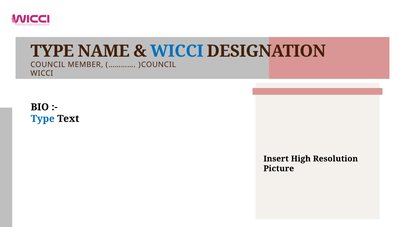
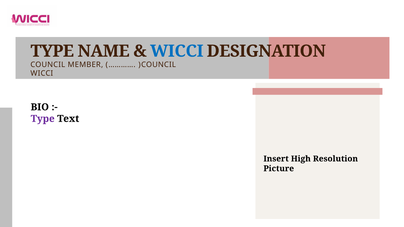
Type at (43, 119) colour: blue -> purple
